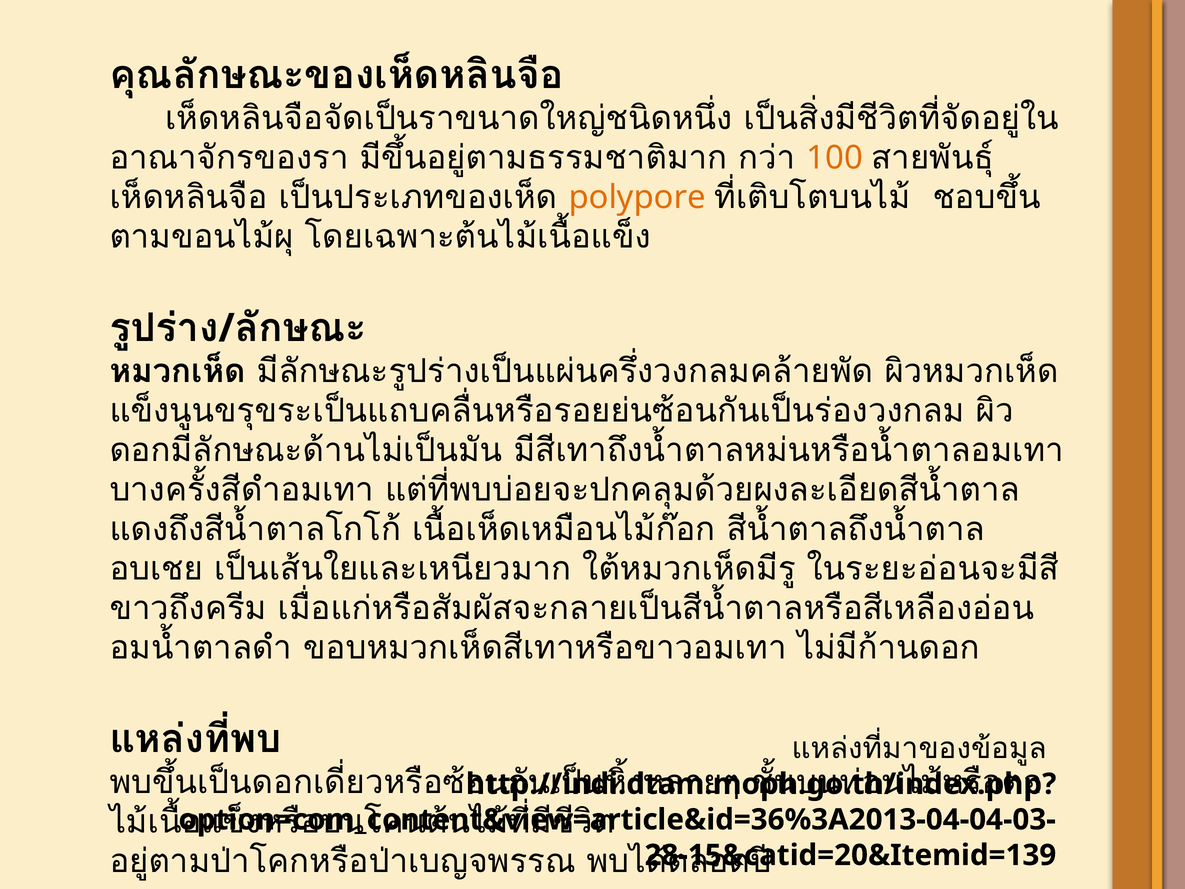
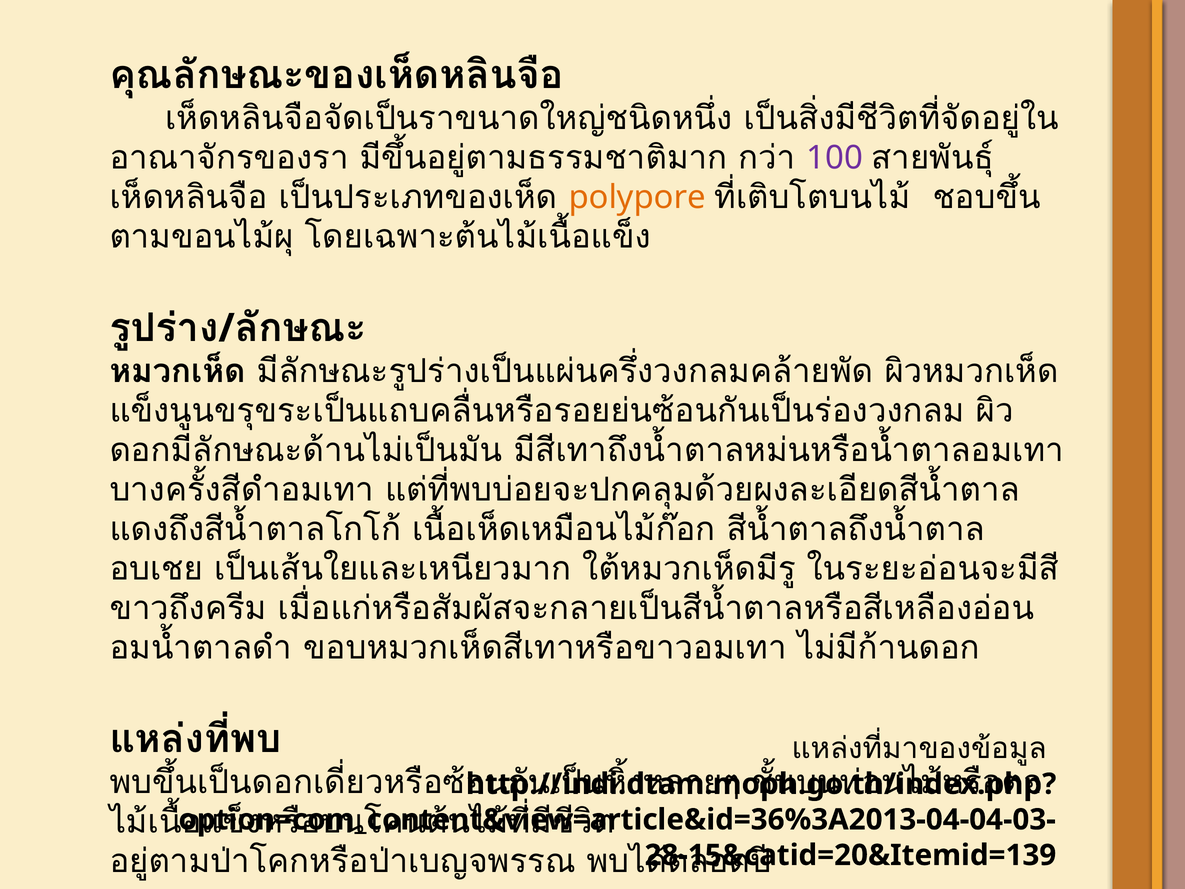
100 colour: orange -> purple
